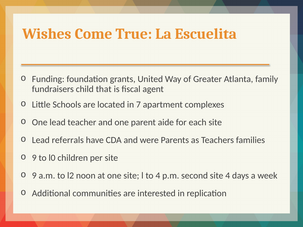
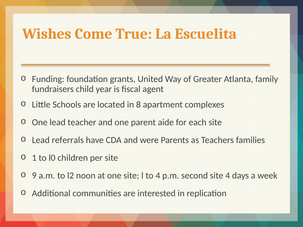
that: that -> year
7: 7 -> 8
9 at (34, 158): 9 -> 1
